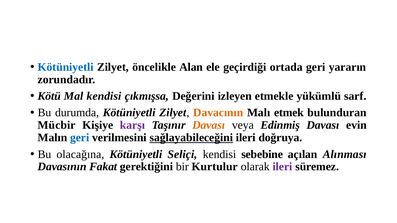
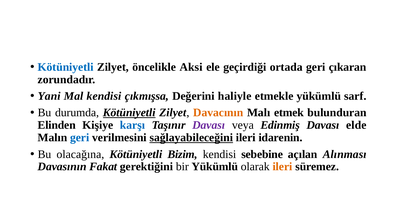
Alan: Alan -> Aksi
yararın: yararın -> çıkaran
Kötü: Kötü -> Yani
izleyen: izleyen -> haliyle
Kötüniyetli at (129, 113) underline: none -> present
Mücbir: Mücbir -> Elinden
karşı colour: purple -> blue
Davası at (209, 125) colour: orange -> purple
evin: evin -> elde
doğruya: doğruya -> idarenin
Seliçi: Seliçi -> Bizim
bir Kurtulur: Kurtulur -> Yükümlü
ileri at (282, 167) colour: purple -> orange
